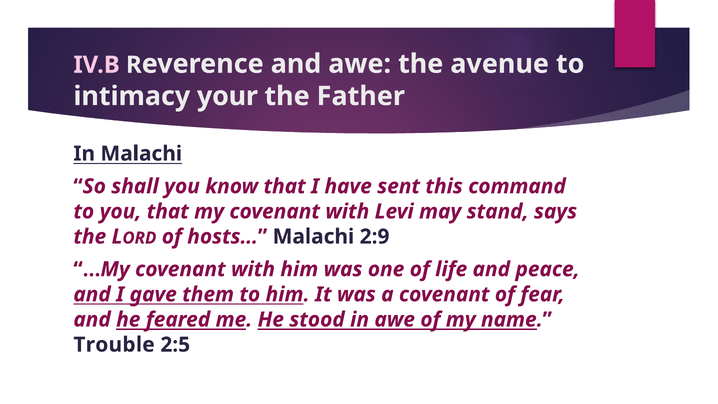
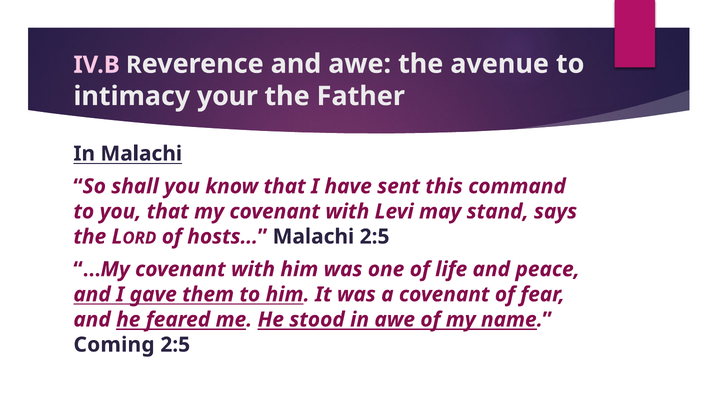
Malachi 2:9: 2:9 -> 2:5
Trouble: Trouble -> Coming
